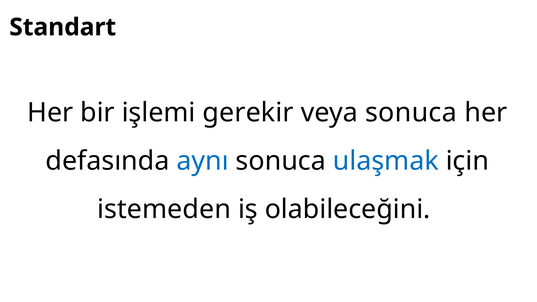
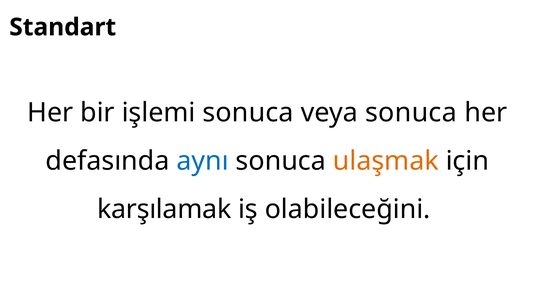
işlemi gerekir: gerekir -> sonuca
ulaşmak colour: blue -> orange
istemeden: istemeden -> karşılamak
